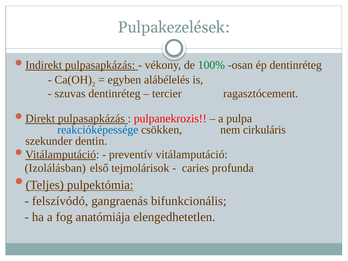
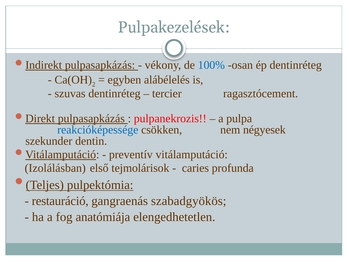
100% colour: green -> blue
cirkuláris: cirkuláris -> négyesek
felszívódó: felszívódó -> restauráció
bifunkcionális: bifunkcionális -> szabadgyökös
